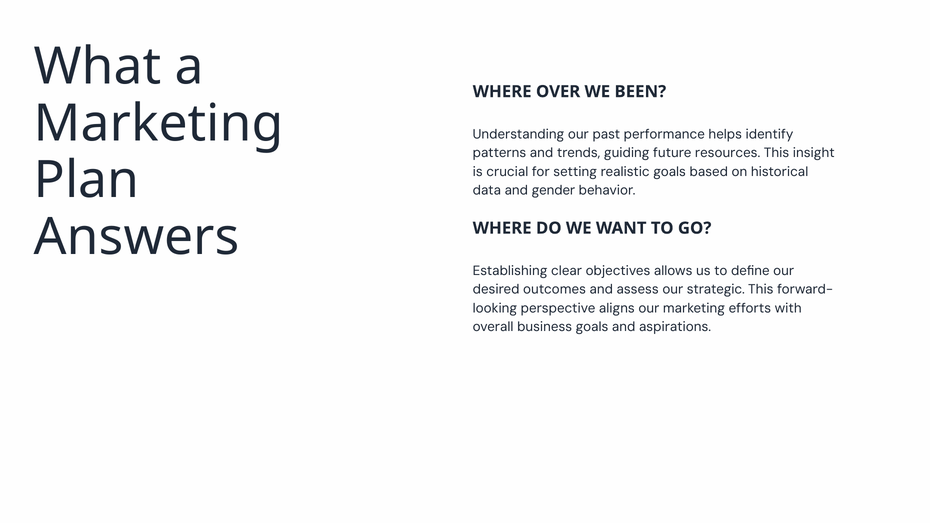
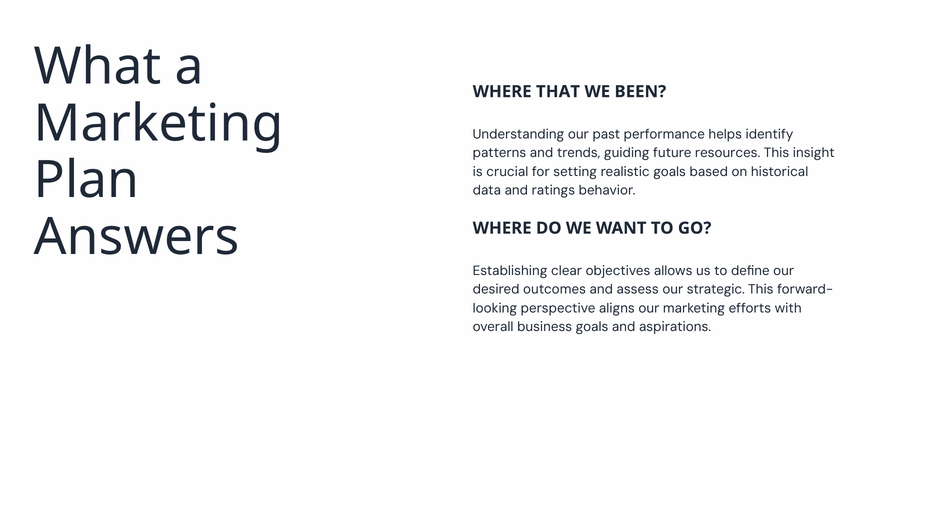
OVER: OVER -> THAT
gender: gender -> ratings
